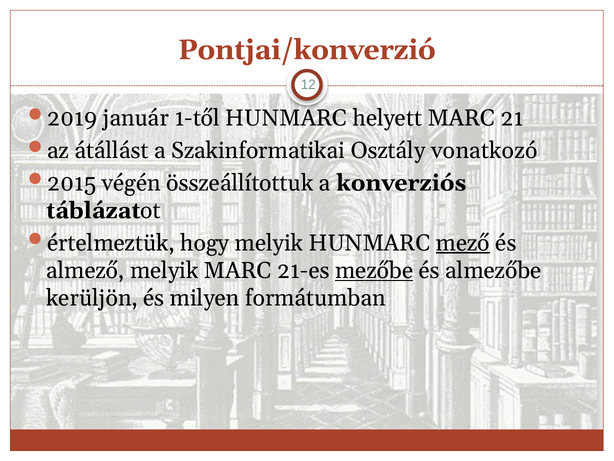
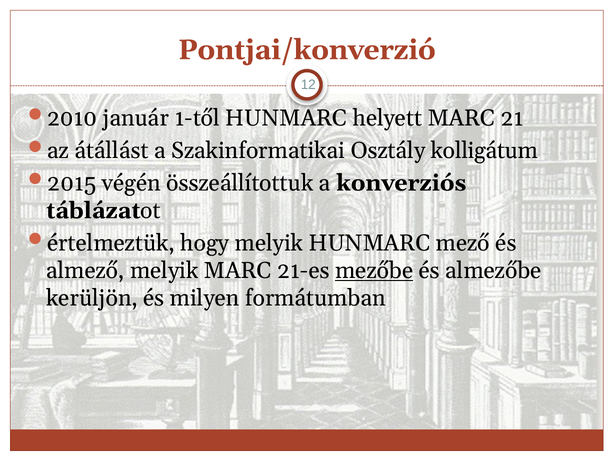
2019: 2019 -> 2010
vonatkozó: vonatkozó -> kolligátum
mező underline: present -> none
